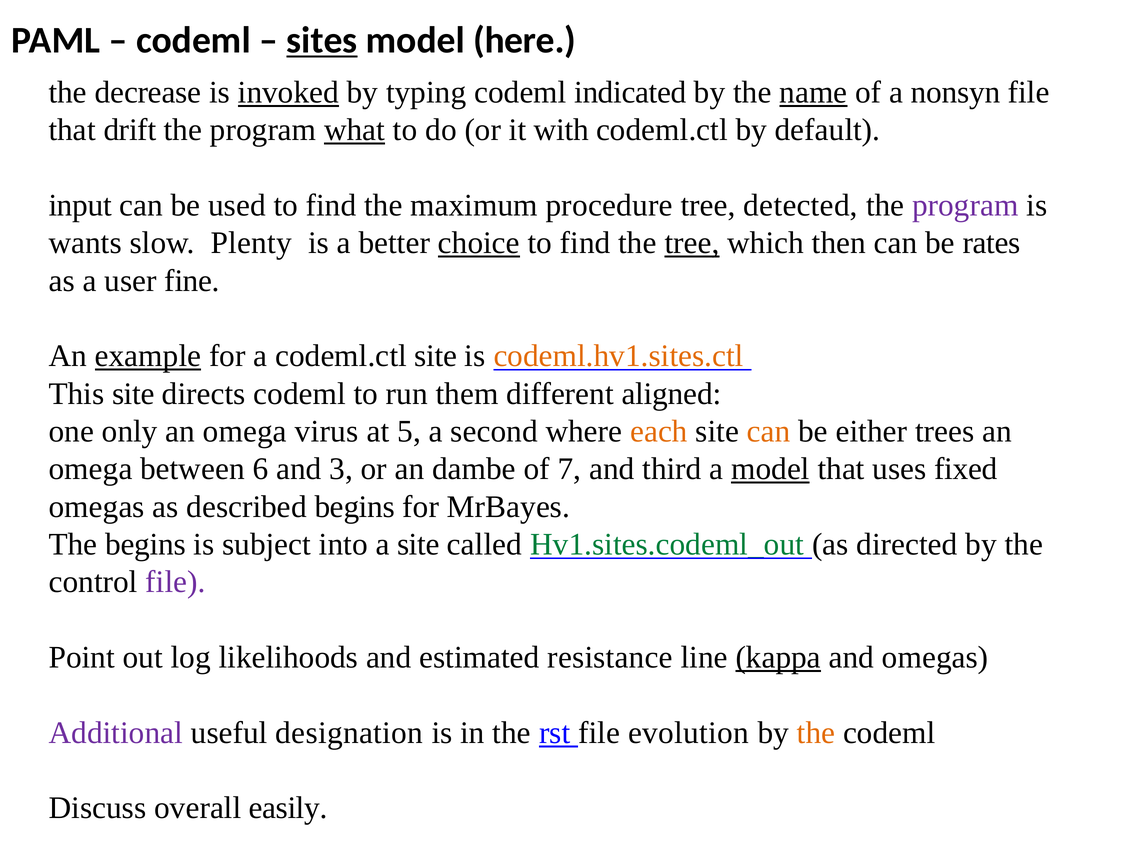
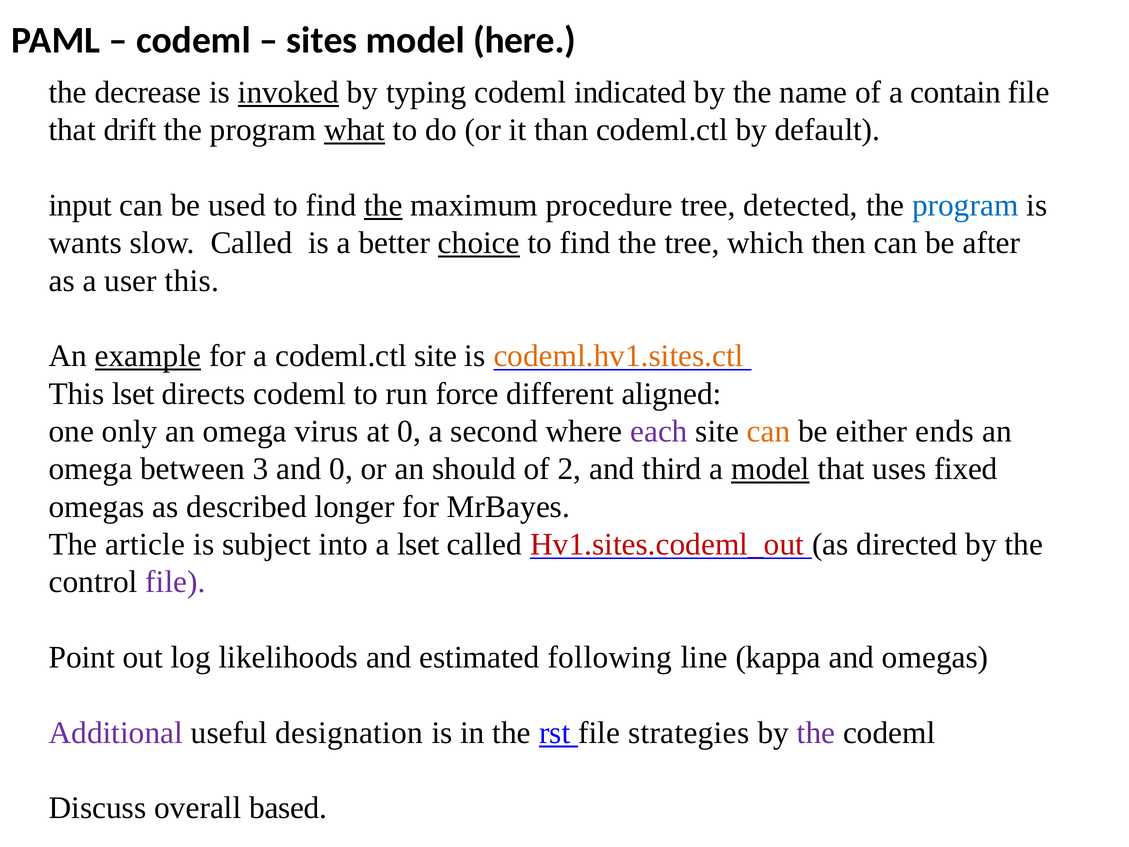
sites underline: present -> none
name underline: present -> none
nonsyn: nonsyn -> contain
with: with -> than
the at (383, 205) underline: none -> present
program at (965, 205) colour: purple -> blue
slow Plenty: Plenty -> Called
tree at (692, 243) underline: present -> none
rates: rates -> after
user fine: fine -> this
This site: site -> lset
them: them -> force
at 5: 5 -> 0
each colour: orange -> purple
trees: trees -> ends
6: 6 -> 3
and 3: 3 -> 0
dambe: dambe -> should
7: 7 -> 2
described begins: begins -> longer
The begins: begins -> article
a site: site -> lset
Hv1.sites.codeml_out colour: green -> red
resistance: resistance -> following
kappa underline: present -> none
evolution: evolution -> strategies
the at (816, 732) colour: orange -> purple
easily: easily -> based
